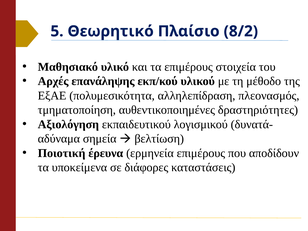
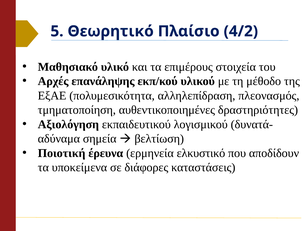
8/2: 8/2 -> 4/2
ερμηνεία επιμέρους: επιμέρους -> ελκυστικό
